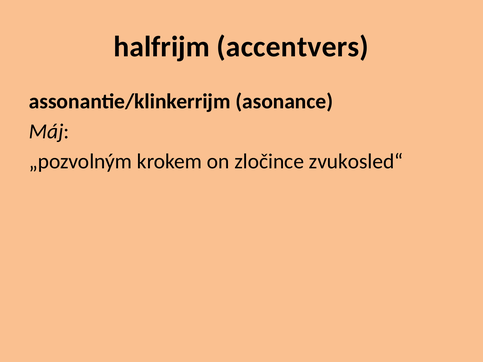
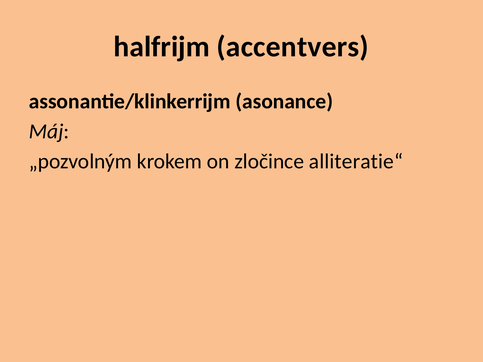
zvukosled“: zvukosled“ -> alliteratie“
